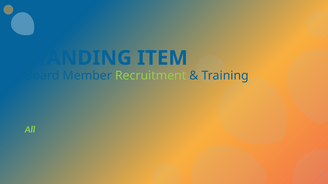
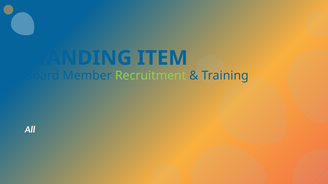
All colour: light green -> white
